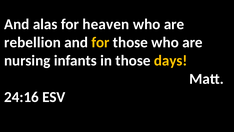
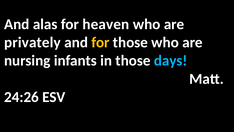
rebellion: rebellion -> privately
days colour: yellow -> light blue
24:16: 24:16 -> 24:26
